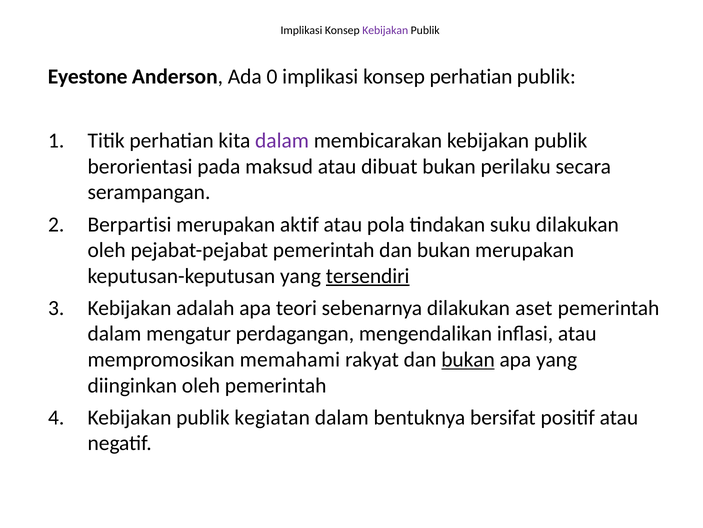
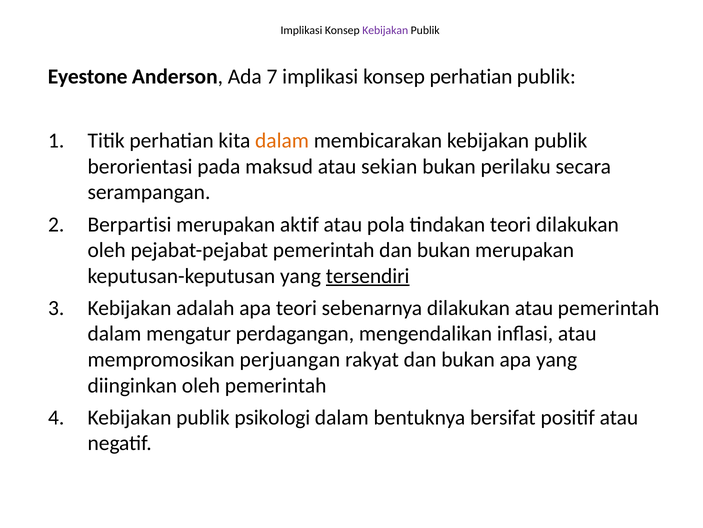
0: 0 -> 7
dalam at (282, 141) colour: purple -> orange
dibuat: dibuat -> sekian
tindakan suku: suku -> teori
dilakukan aset: aset -> atau
memahami: memahami -> perjuangan
bukan at (468, 359) underline: present -> none
kegiatan: kegiatan -> psikologi
